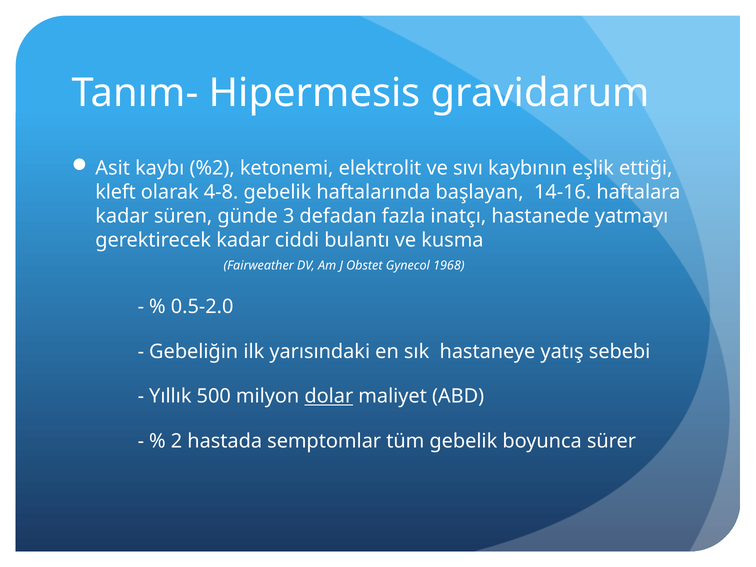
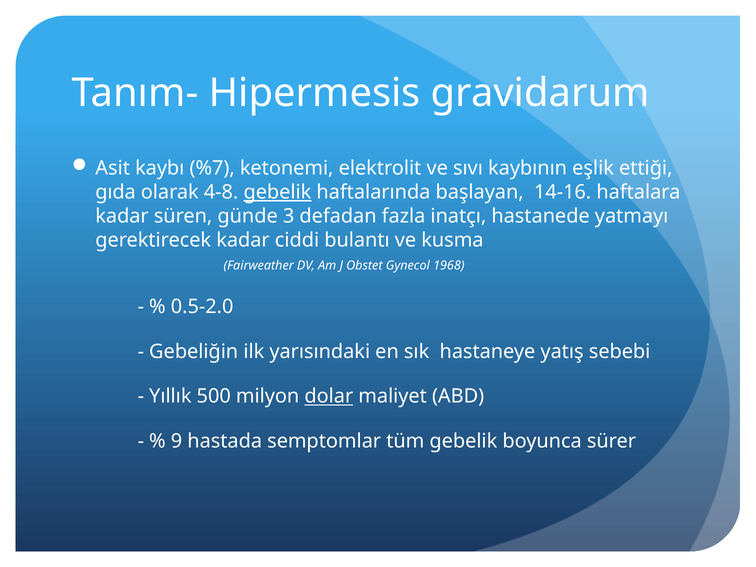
%2: %2 -> %7
kleft: kleft -> gıda
gebelik at (277, 192) underline: none -> present
2: 2 -> 9
